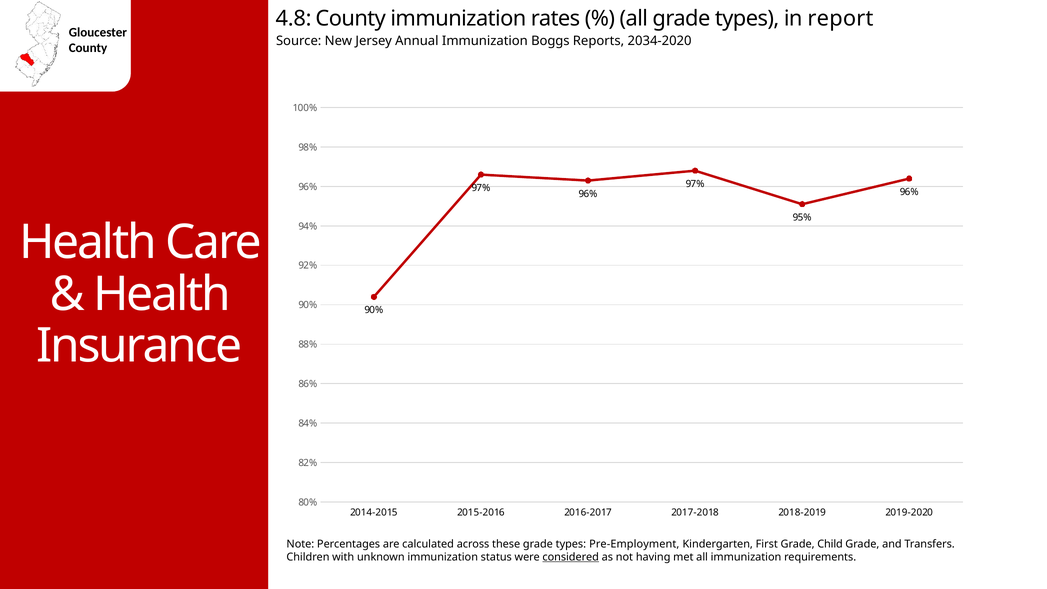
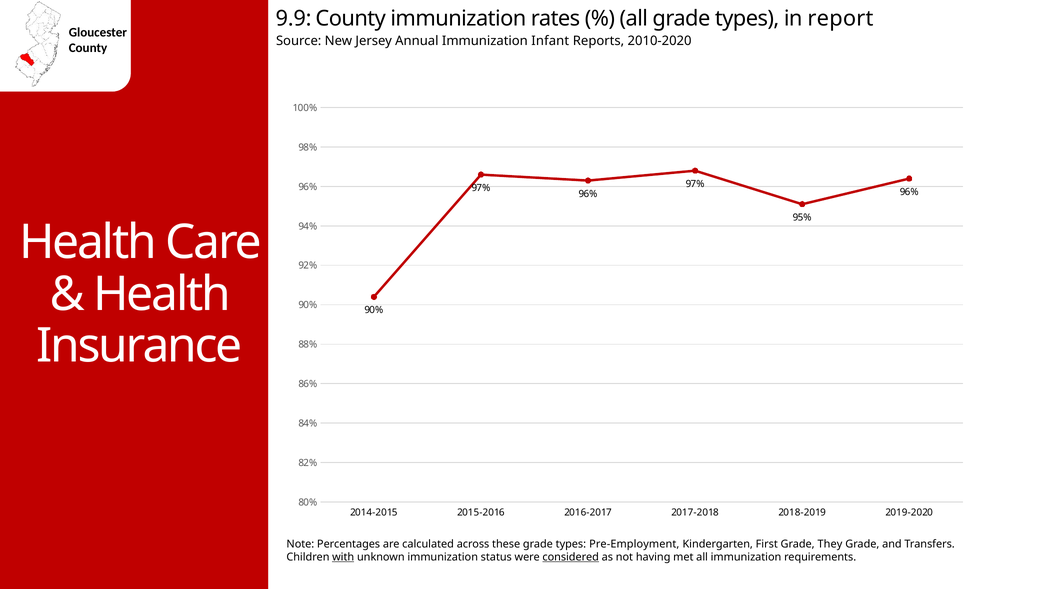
4.8: 4.8 -> 9.9
Boggs: Boggs -> Infant
2034-2020: 2034-2020 -> 2010-2020
Child: Child -> They
with underline: none -> present
